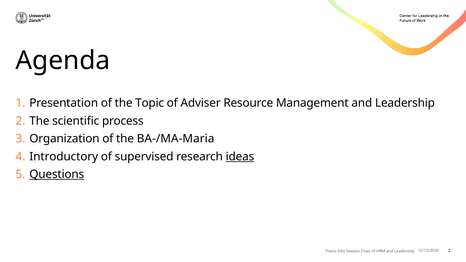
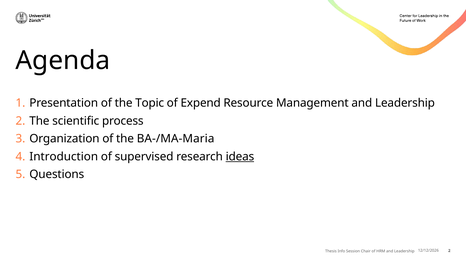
Adviser: Adviser -> Expend
Introductory: Introductory -> Introduction
Questions underline: present -> none
